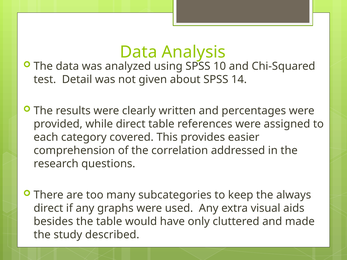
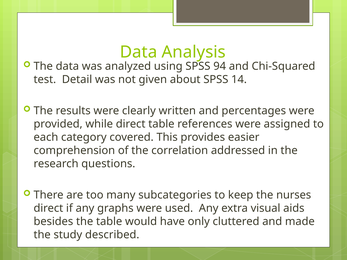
10: 10 -> 94
always: always -> nurses
